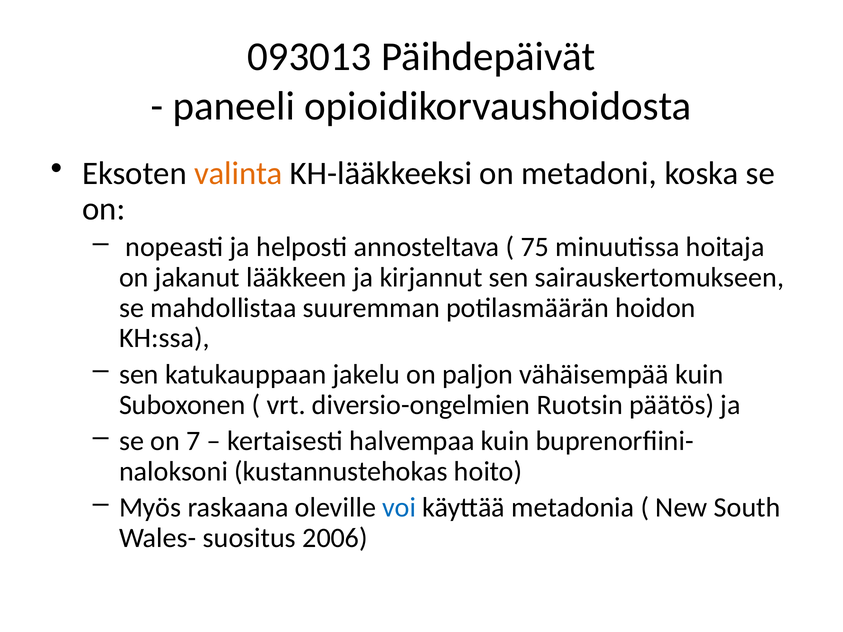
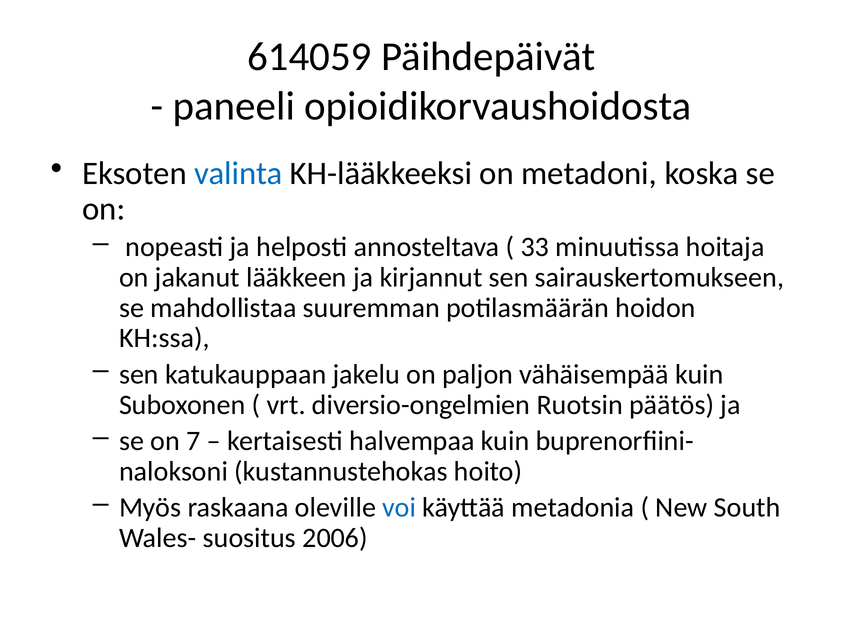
093013: 093013 -> 614059
valinta colour: orange -> blue
75: 75 -> 33
